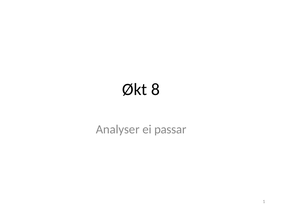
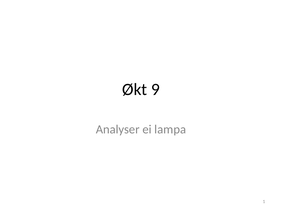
8: 8 -> 9
passar: passar -> lampa
